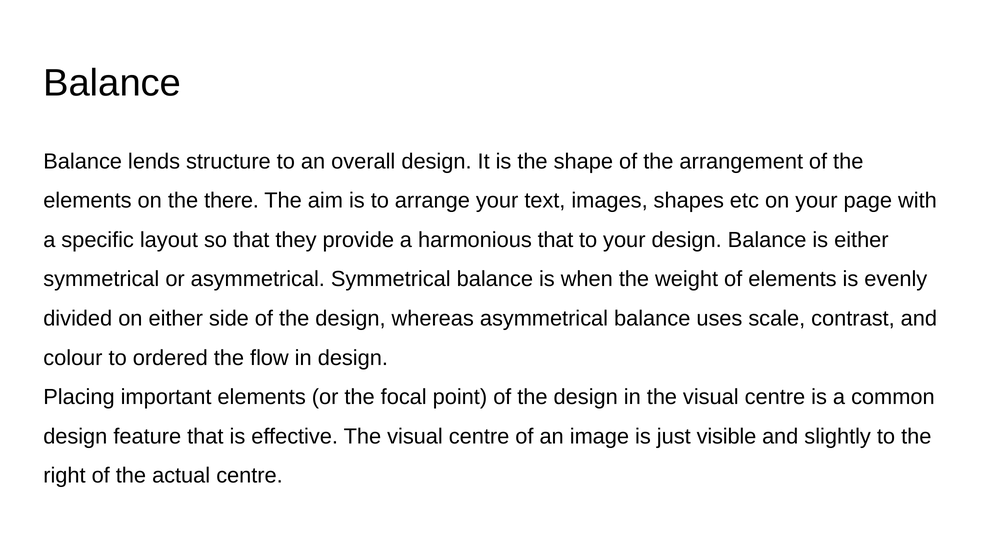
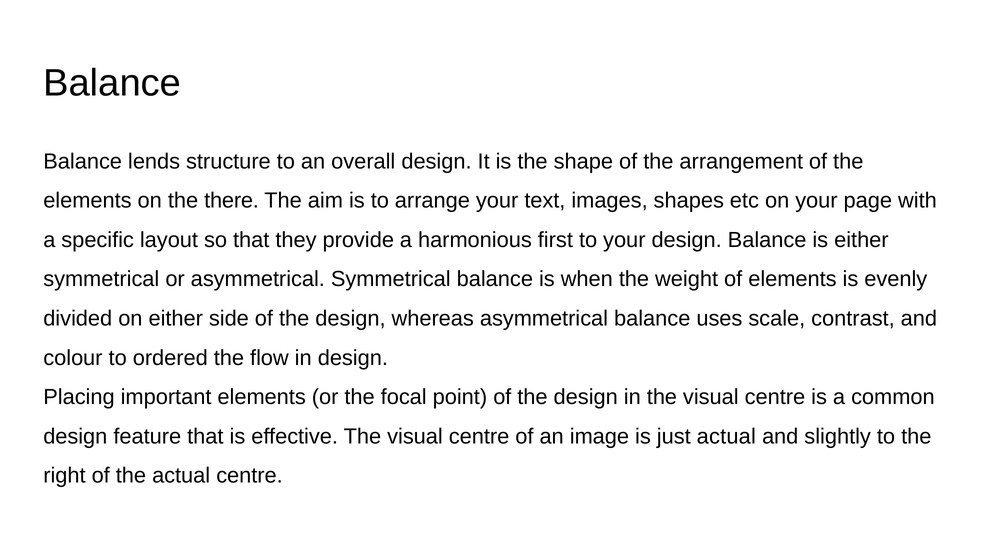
harmonious that: that -> first
just visible: visible -> actual
